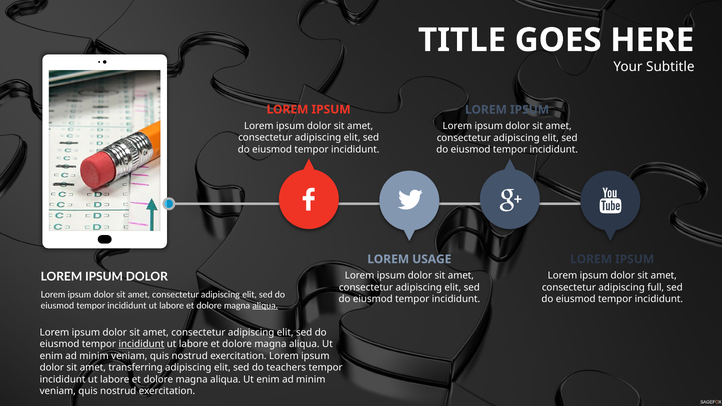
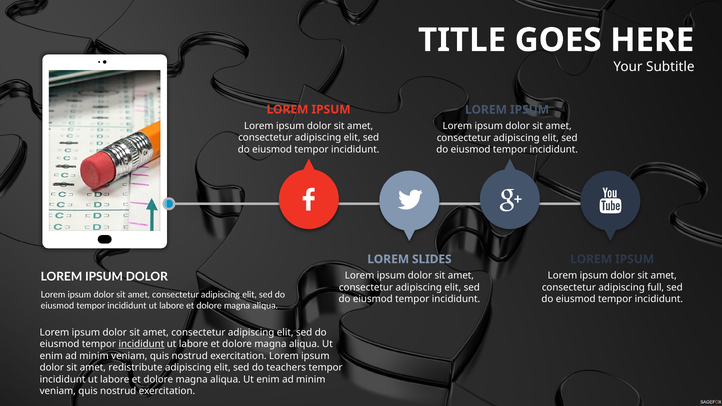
USAGE: USAGE -> SLIDES
aliqua at (265, 306) underline: present -> none
transferring: transferring -> redistribute
